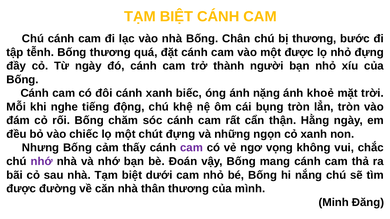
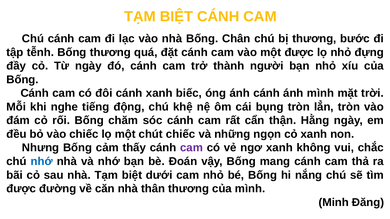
ánh nặng: nặng -> cánh
ánh khoẻ: khoẻ -> mình
chút đựng: đựng -> chiếc
ngơ vọng: vọng -> xanh
nhớ at (42, 162) colour: purple -> blue
